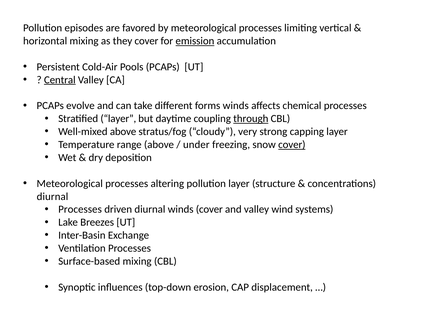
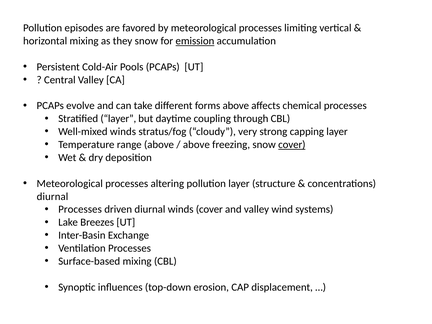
they cover: cover -> snow
Central underline: present -> none
forms winds: winds -> above
through underline: present -> none
Well-mixed above: above -> winds
under at (196, 145): under -> above
